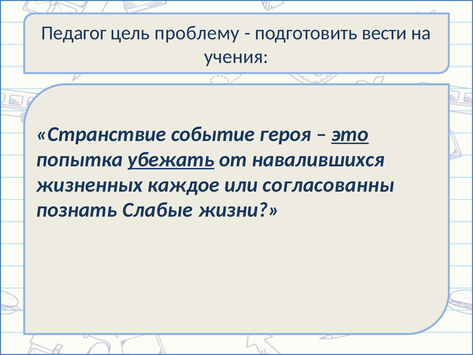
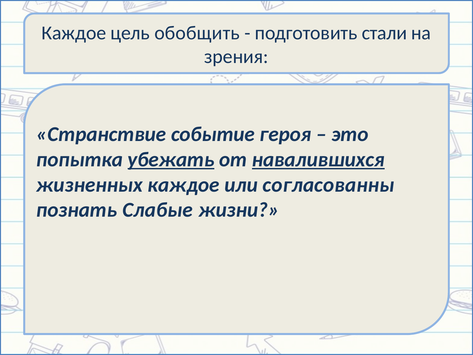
Педагог at (74, 33): Педагог -> Каждое
проблему: проблему -> обобщить
вести: вести -> стали
учения: учения -> зрения
это underline: present -> none
навалившихся underline: none -> present
